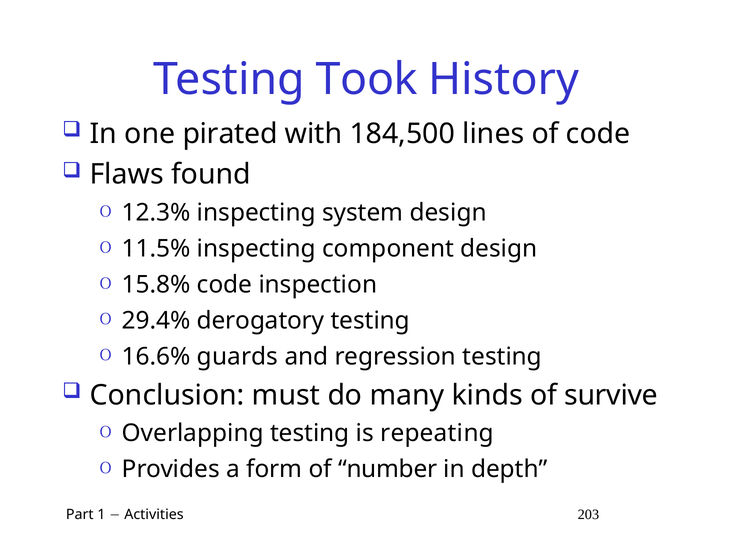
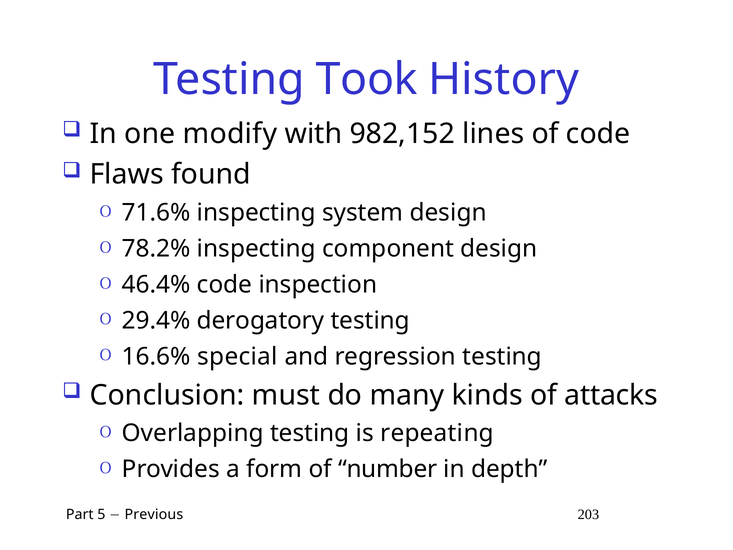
pirated: pirated -> modify
184,500: 184,500 -> 982,152
12.3%: 12.3% -> 71.6%
11.5%: 11.5% -> 78.2%
15.8%: 15.8% -> 46.4%
guards: guards -> special
survive: survive -> attacks
1: 1 -> 5
Activities: Activities -> Previous
